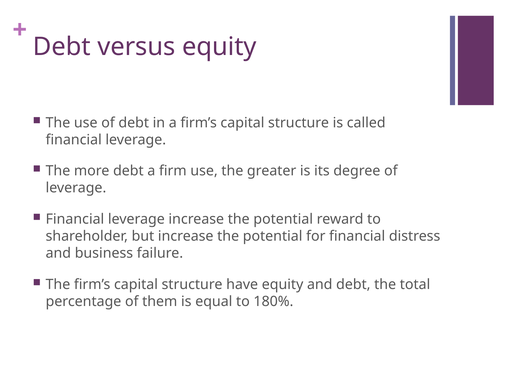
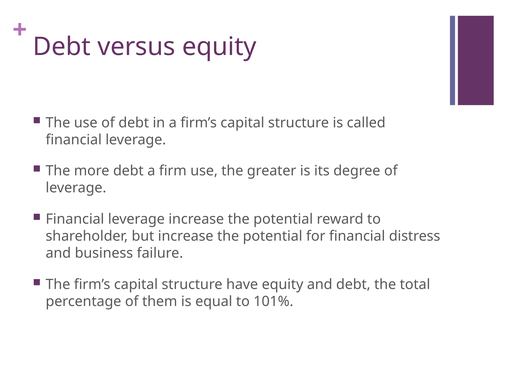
180%: 180% -> 101%
